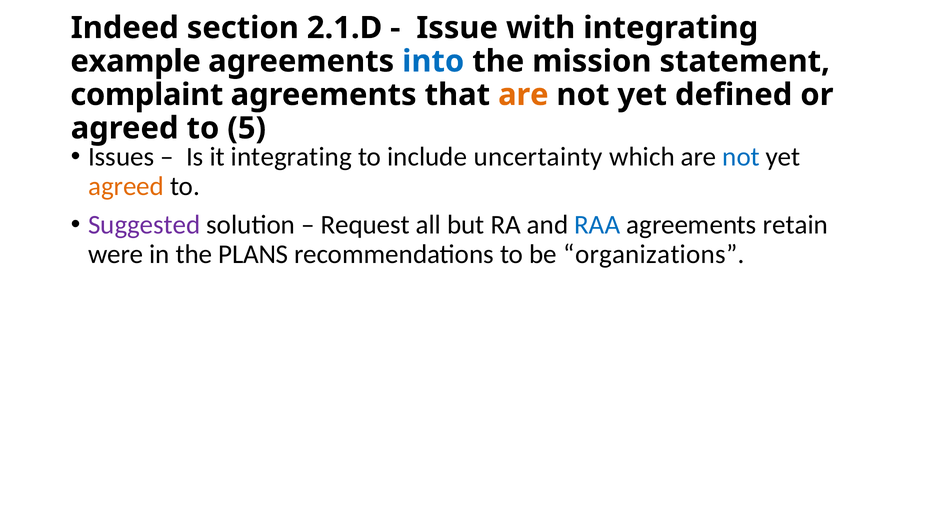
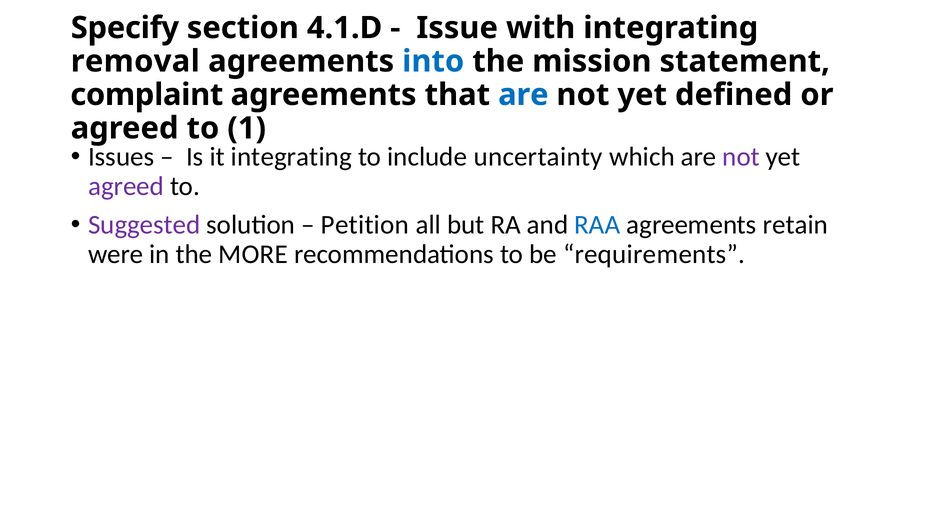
Indeed: Indeed -> Specify
2.1.D: 2.1.D -> 4.1.D
example: example -> removal
are at (523, 95) colour: orange -> blue
5: 5 -> 1
not at (741, 157) colour: blue -> purple
agreed at (126, 186) colour: orange -> purple
Request: Request -> Petition
PLANS: PLANS -> MORE
organizations: organizations -> requirements
